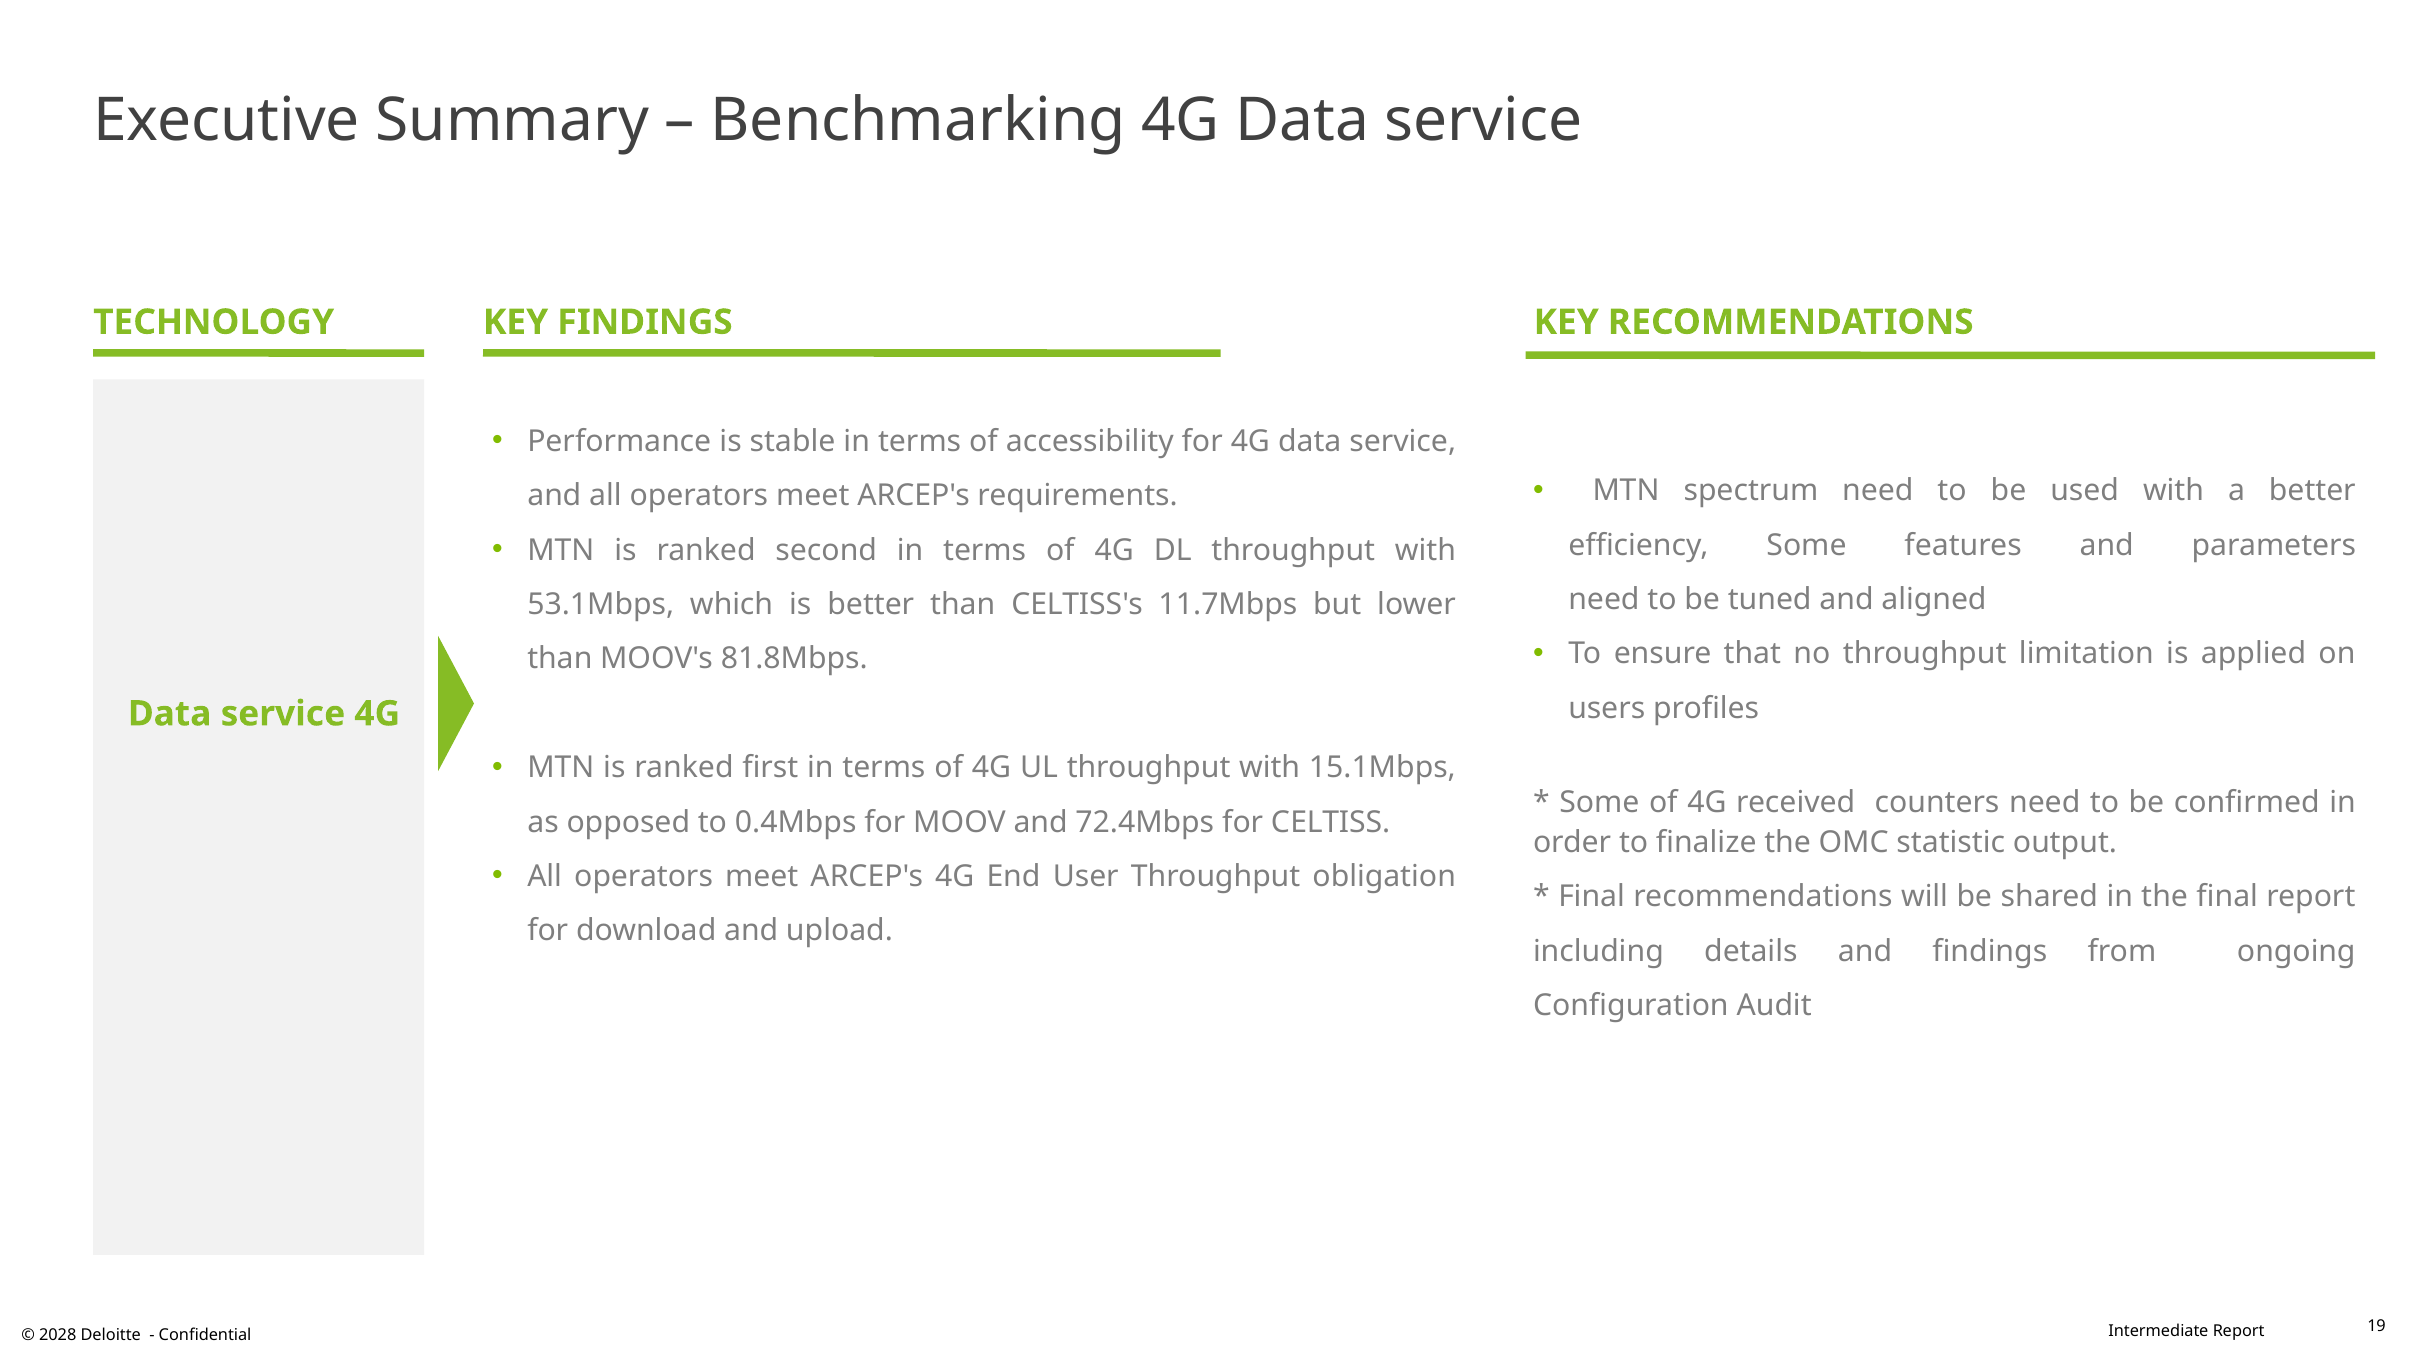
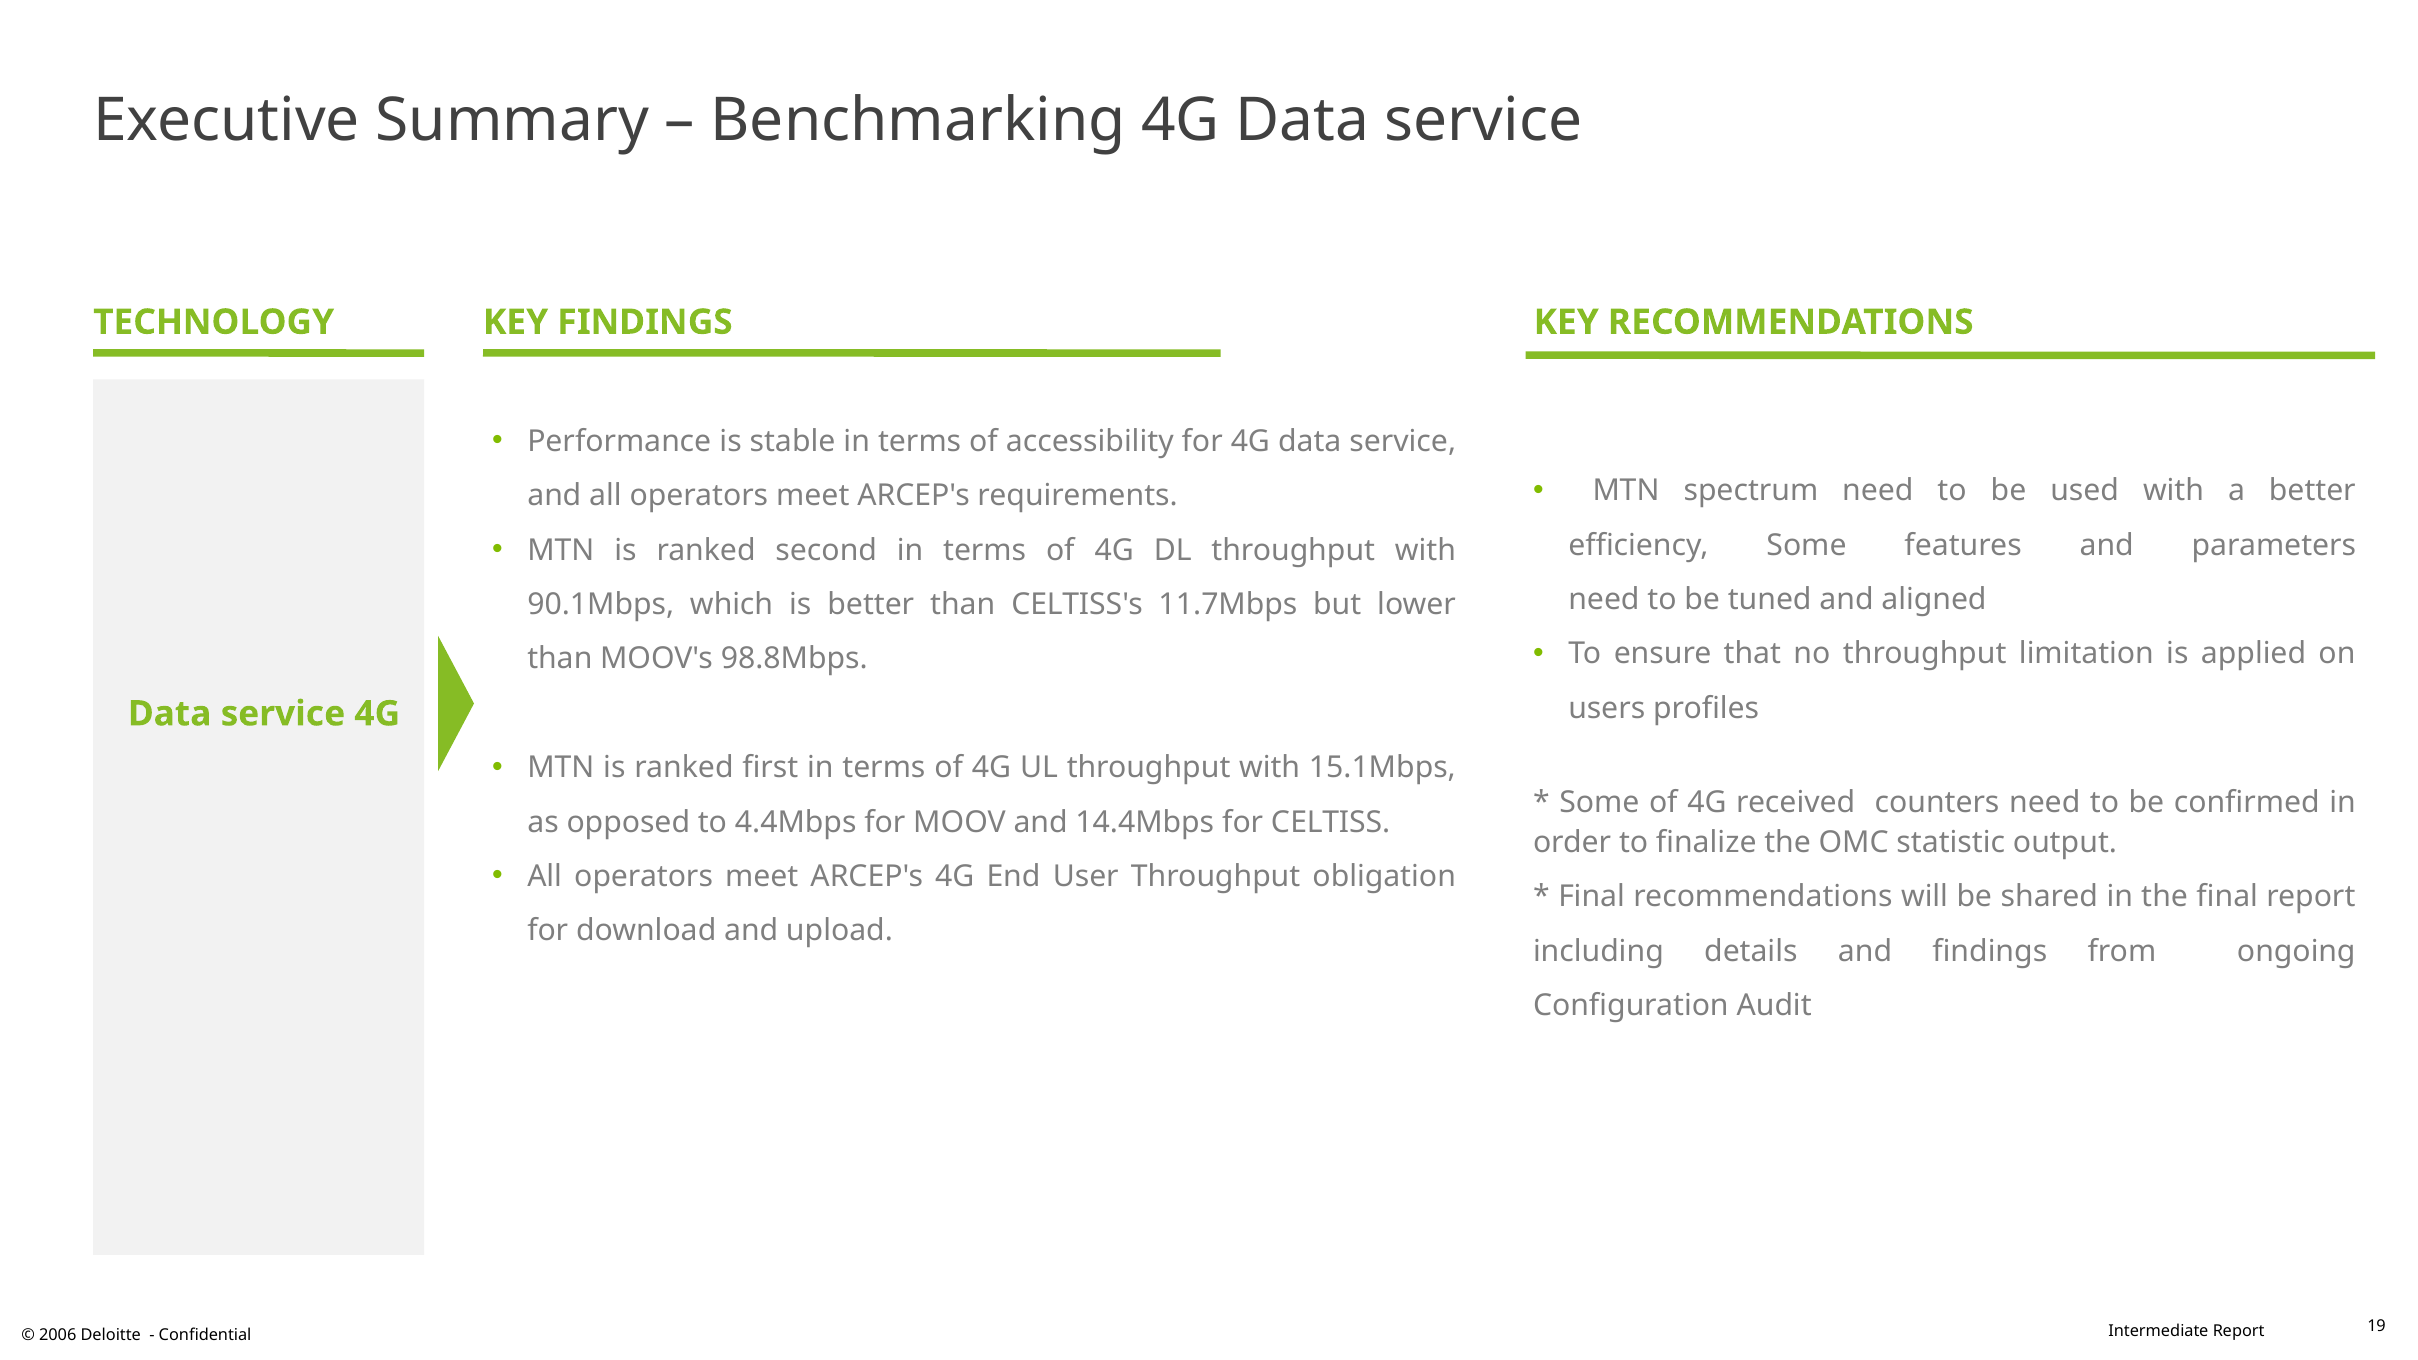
53.1Mbps: 53.1Mbps -> 90.1Mbps
81.8Mbps: 81.8Mbps -> 98.8Mbps
0.4Mbps: 0.4Mbps -> 4.4Mbps
72.4Mbps: 72.4Mbps -> 14.4Mbps
2028: 2028 -> 2006
